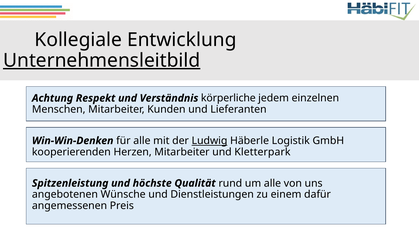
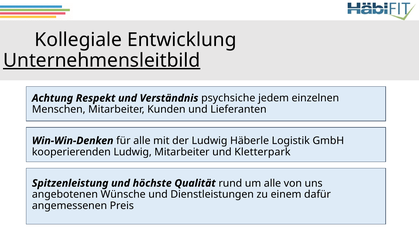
körperliche: körperliche -> psychsiche
Ludwig at (209, 141) underline: present -> none
kooperierenden Herzen: Herzen -> Ludwig
